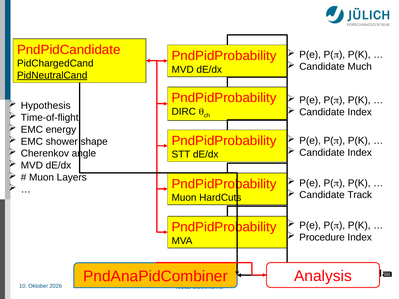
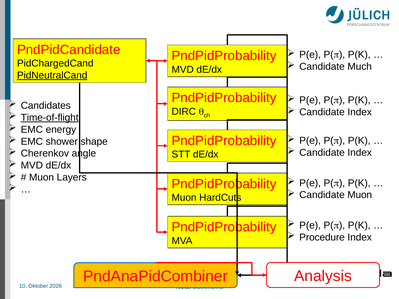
Hypothesis: Hypothesis -> Candidates
Time-of-flight underline: none -> present
Candidate Track: Track -> Muon
